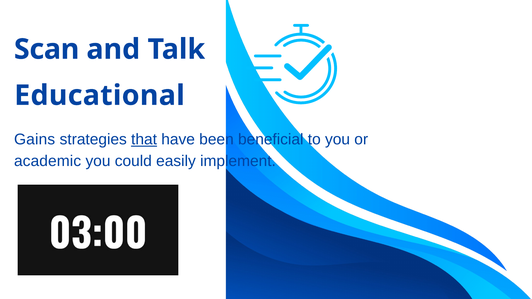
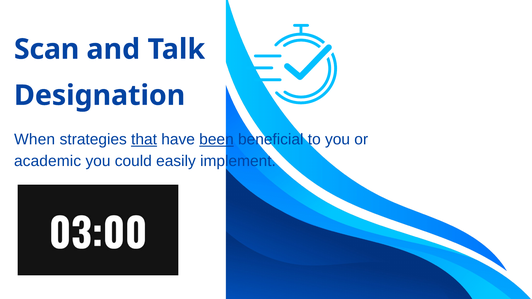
Educational: Educational -> Designation
Gains: Gains -> When
been underline: none -> present
